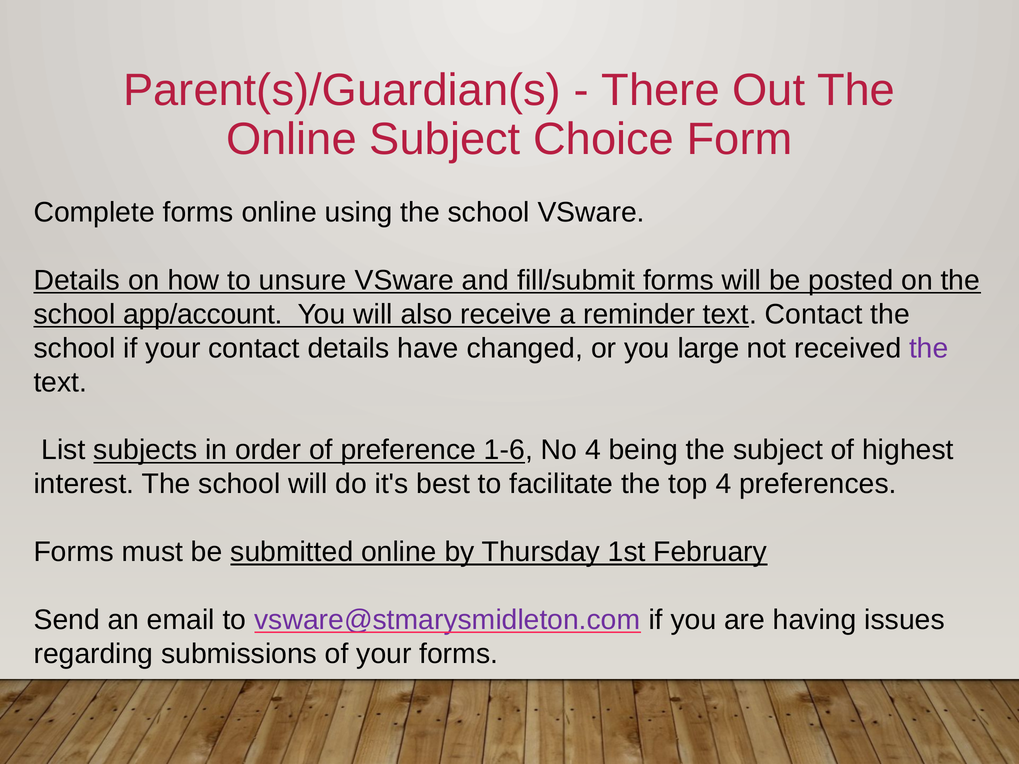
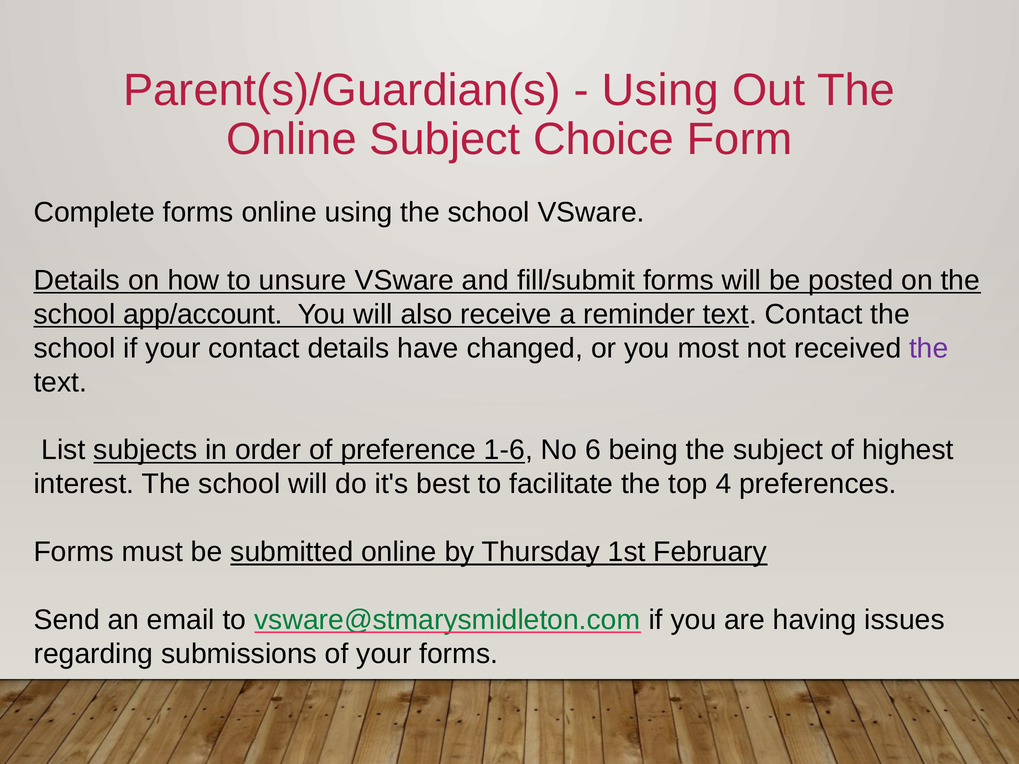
There at (661, 90): There -> Using
large: large -> most
No 4: 4 -> 6
vsware@stmarysmidleton.com colour: purple -> green
